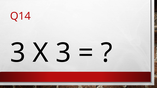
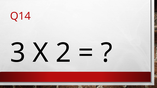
X 3: 3 -> 2
